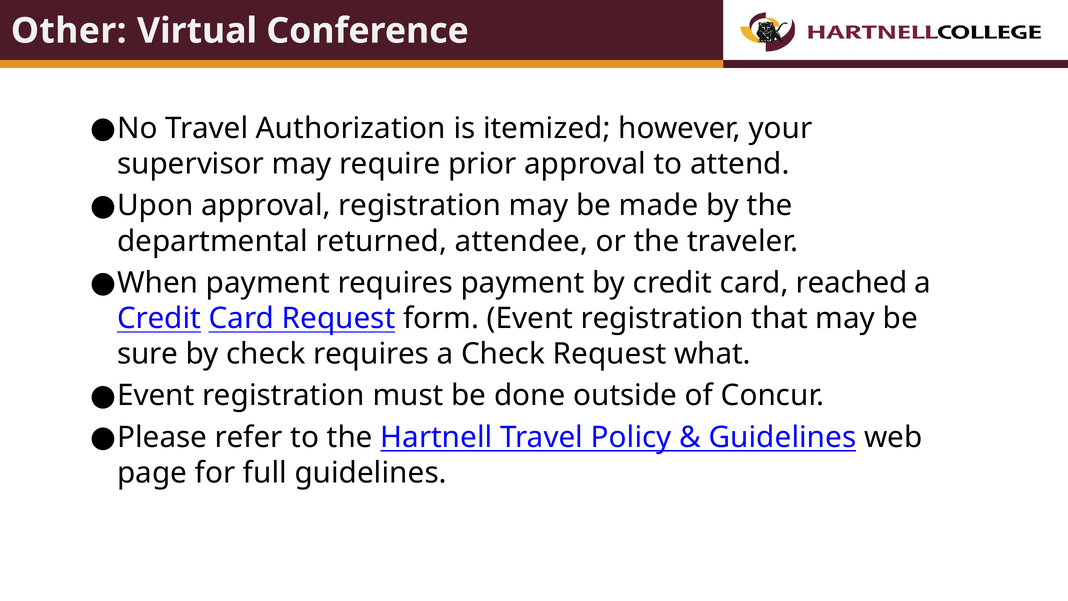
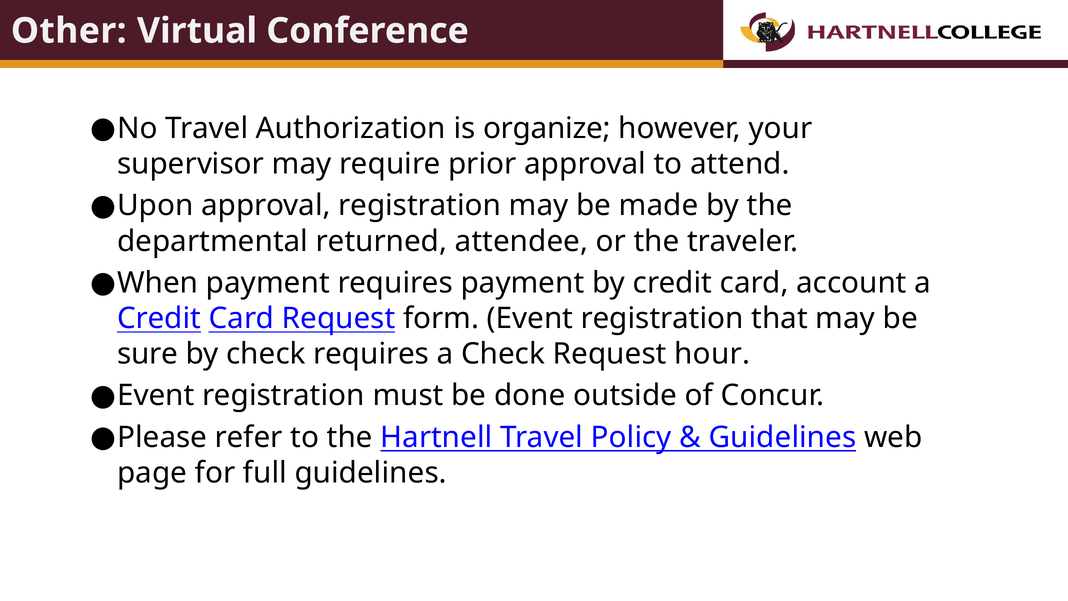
itemized: itemized -> organize
reached: reached -> account
what: what -> hour
